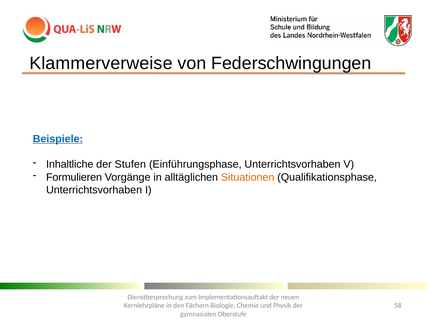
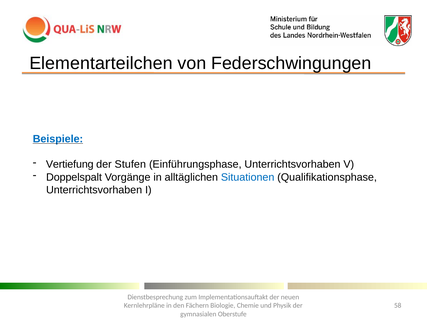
Klammerverweise: Klammerverweise -> Elementarteilchen
Inhaltliche: Inhaltliche -> Vertiefung
Formulieren: Formulieren -> Doppelspalt
Situationen colour: orange -> blue
